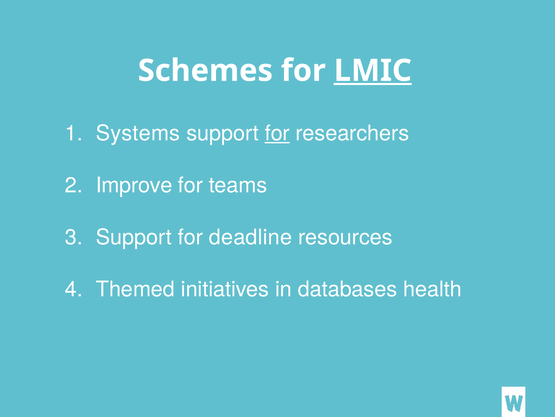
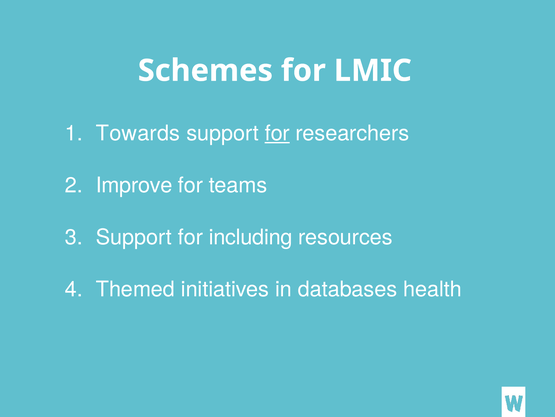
LMIC underline: present -> none
Systems: Systems -> Towards
deadline: deadline -> including
